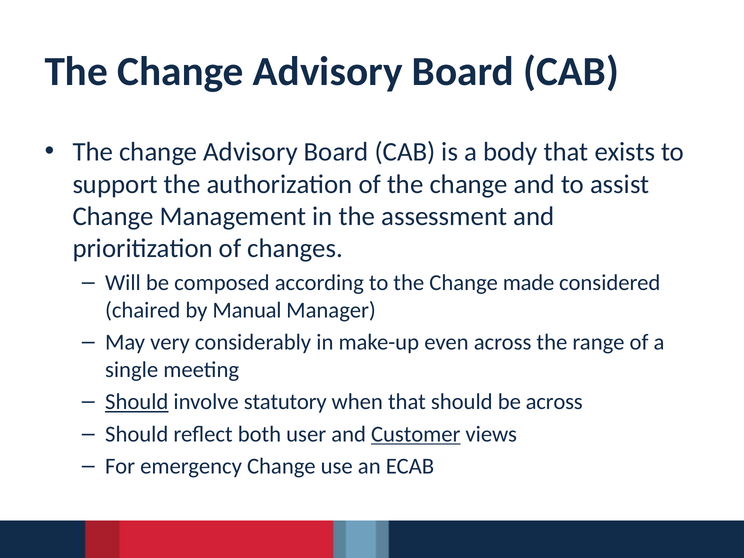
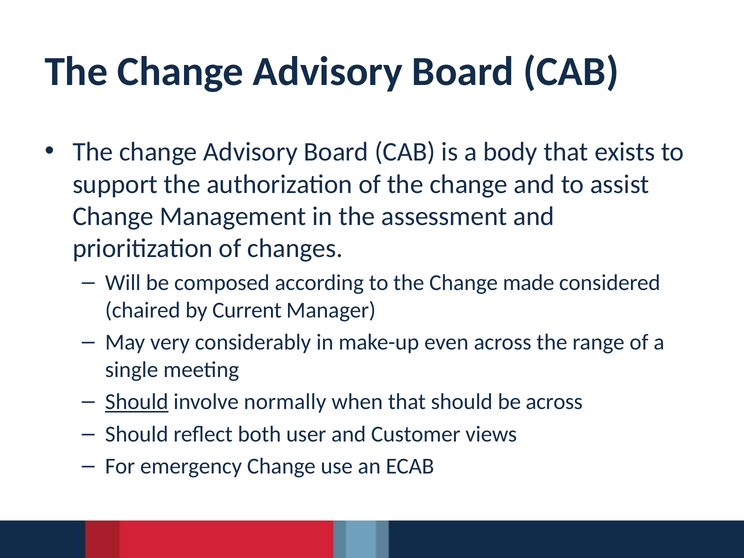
Manual: Manual -> Current
statutory: statutory -> normally
Customer underline: present -> none
